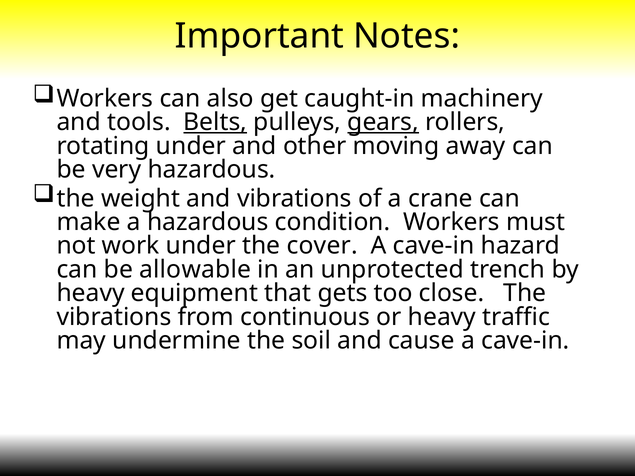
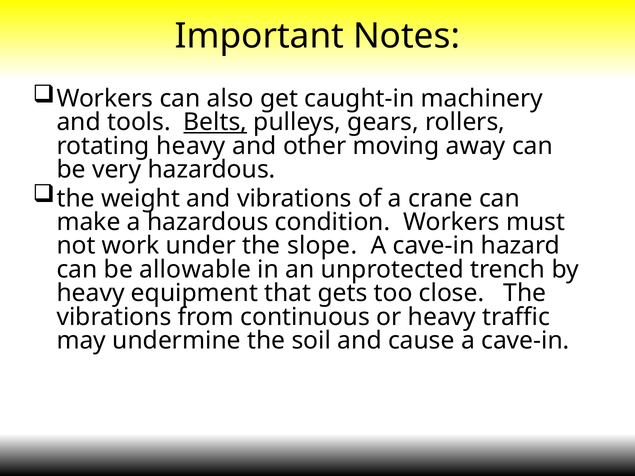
gears underline: present -> none
rotating under: under -> heavy
cover: cover -> slope
